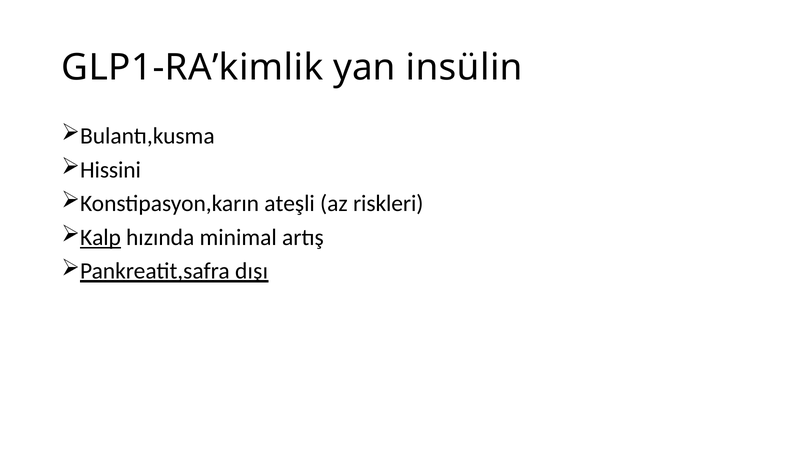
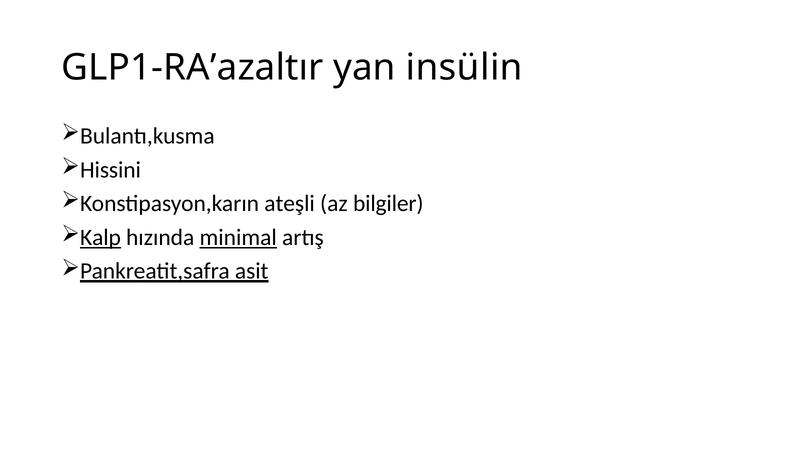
GLP1-RA’kimlik: GLP1-RA’kimlik -> GLP1-RA’azaltır
riskleri: riskleri -> bilgiler
minimal underline: none -> present
dışı: dışı -> asit
